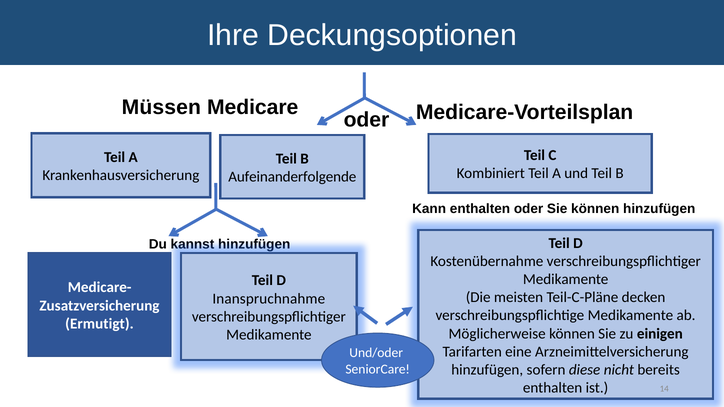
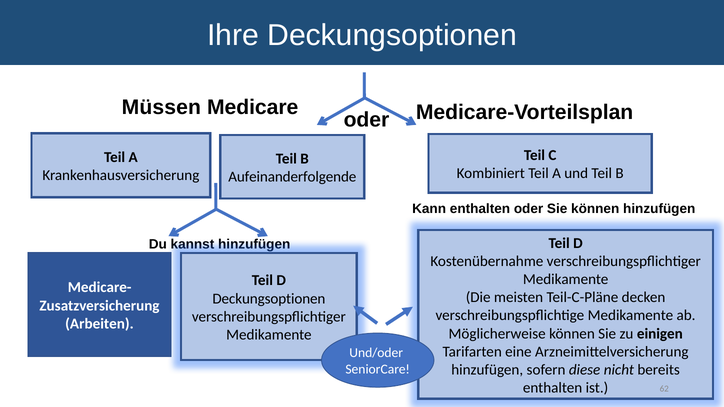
Inanspruchnahme at (269, 299): Inanspruchnahme -> Deckungsoptionen
Ermutigt: Ermutigt -> Arbeiten
14: 14 -> 62
